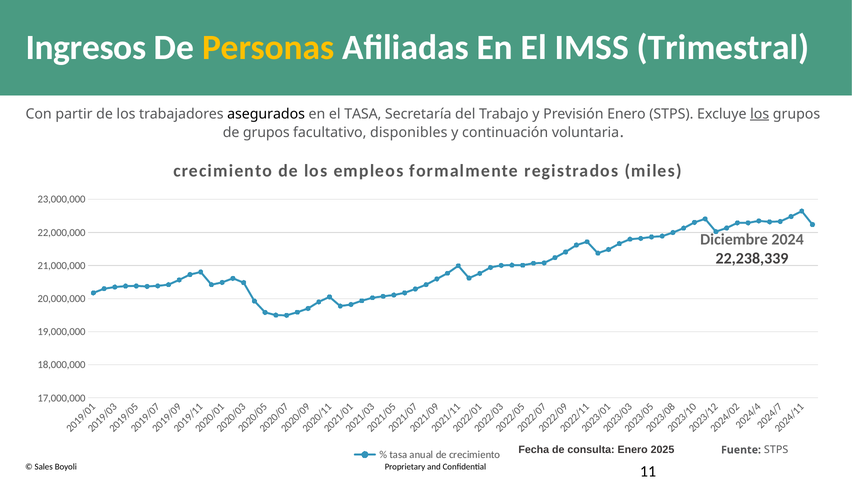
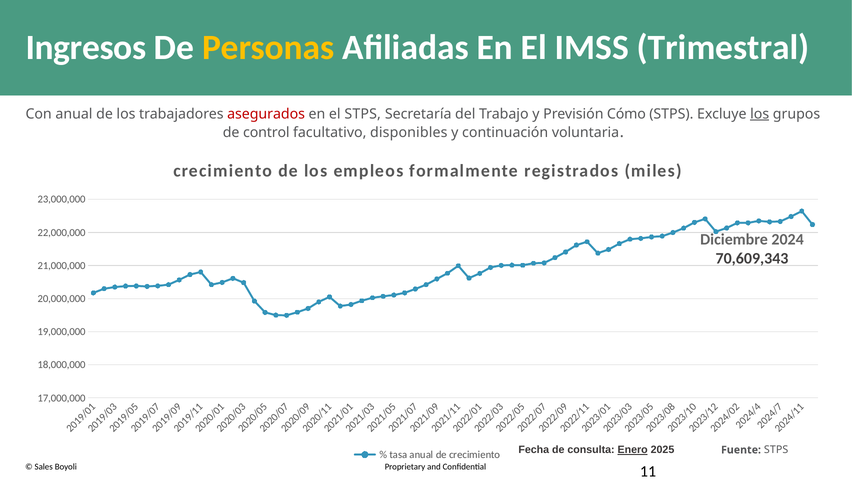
Con partir: partir -> anual
asegurados colour: black -> red
el TASA: TASA -> STPS
Previsión Enero: Enero -> Cómo
de grupos: grupos -> control
22,238,339: 22,238,339 -> 70,609,343
Enero at (633, 450) underline: none -> present
